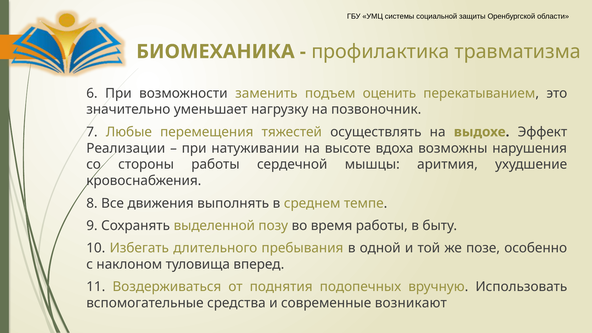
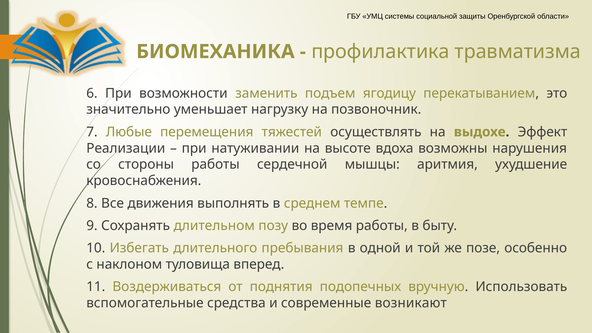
оценить: оценить -> ягодицу
выделенной: выделенной -> длительном
